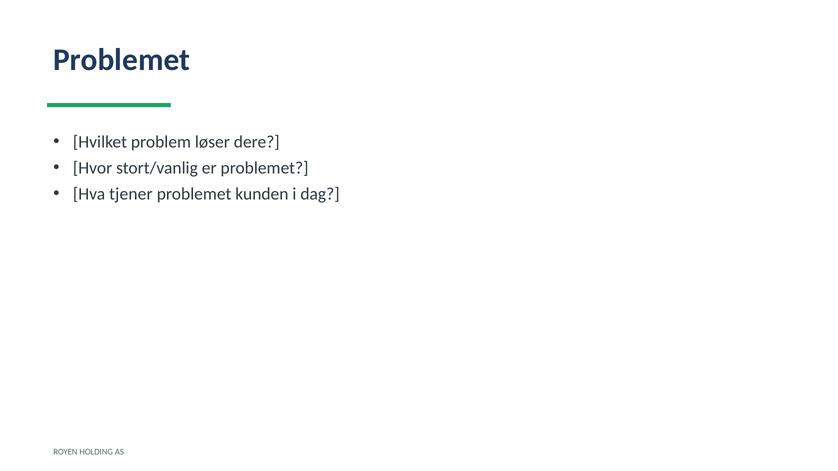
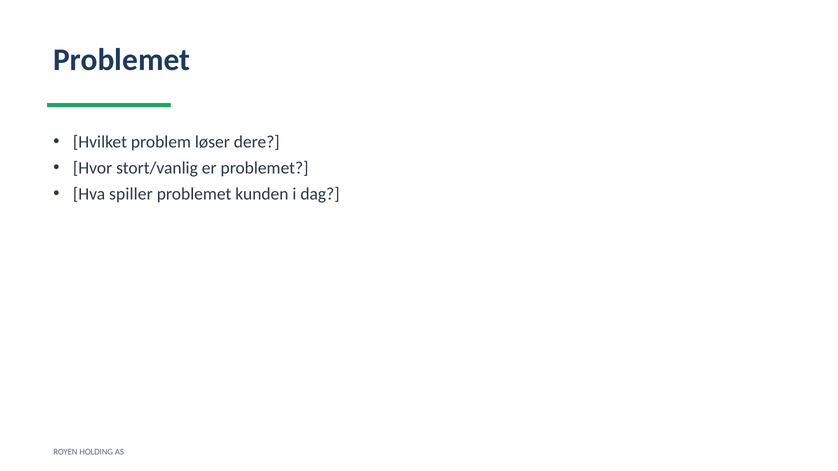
tjener: tjener -> spiller
